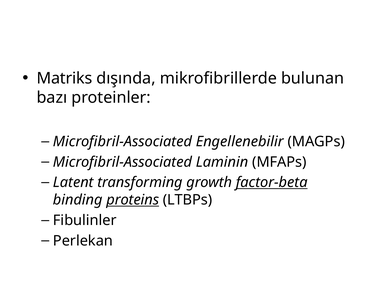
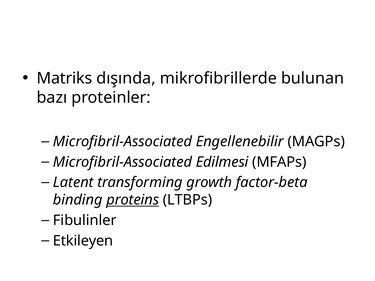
Laminin: Laminin -> Edilmesi
factor-beta underline: present -> none
Perlekan: Perlekan -> Etkileyen
